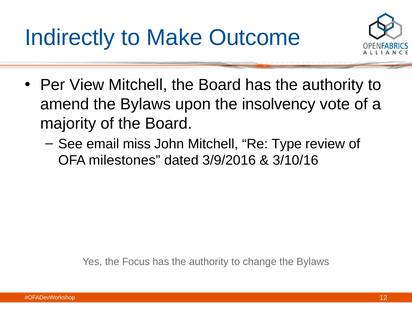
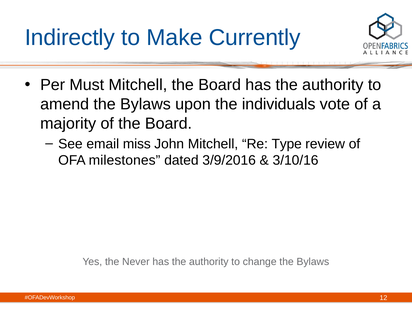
Outcome: Outcome -> Currently
View: View -> Must
insolvency: insolvency -> individuals
Focus: Focus -> Never
